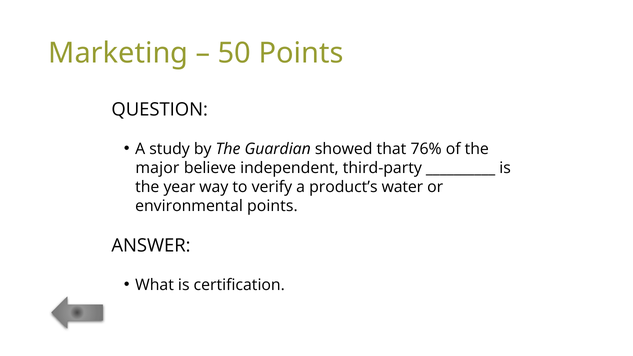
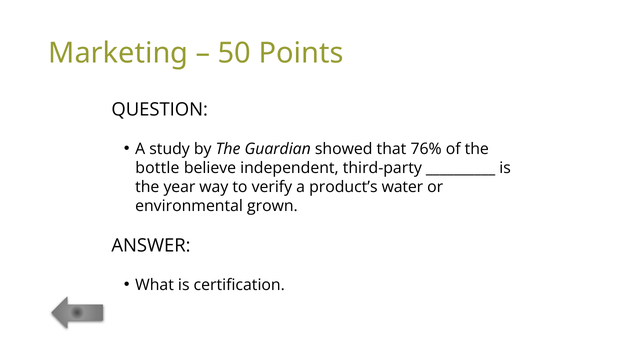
major: major -> bottle
environmental points: points -> grown
